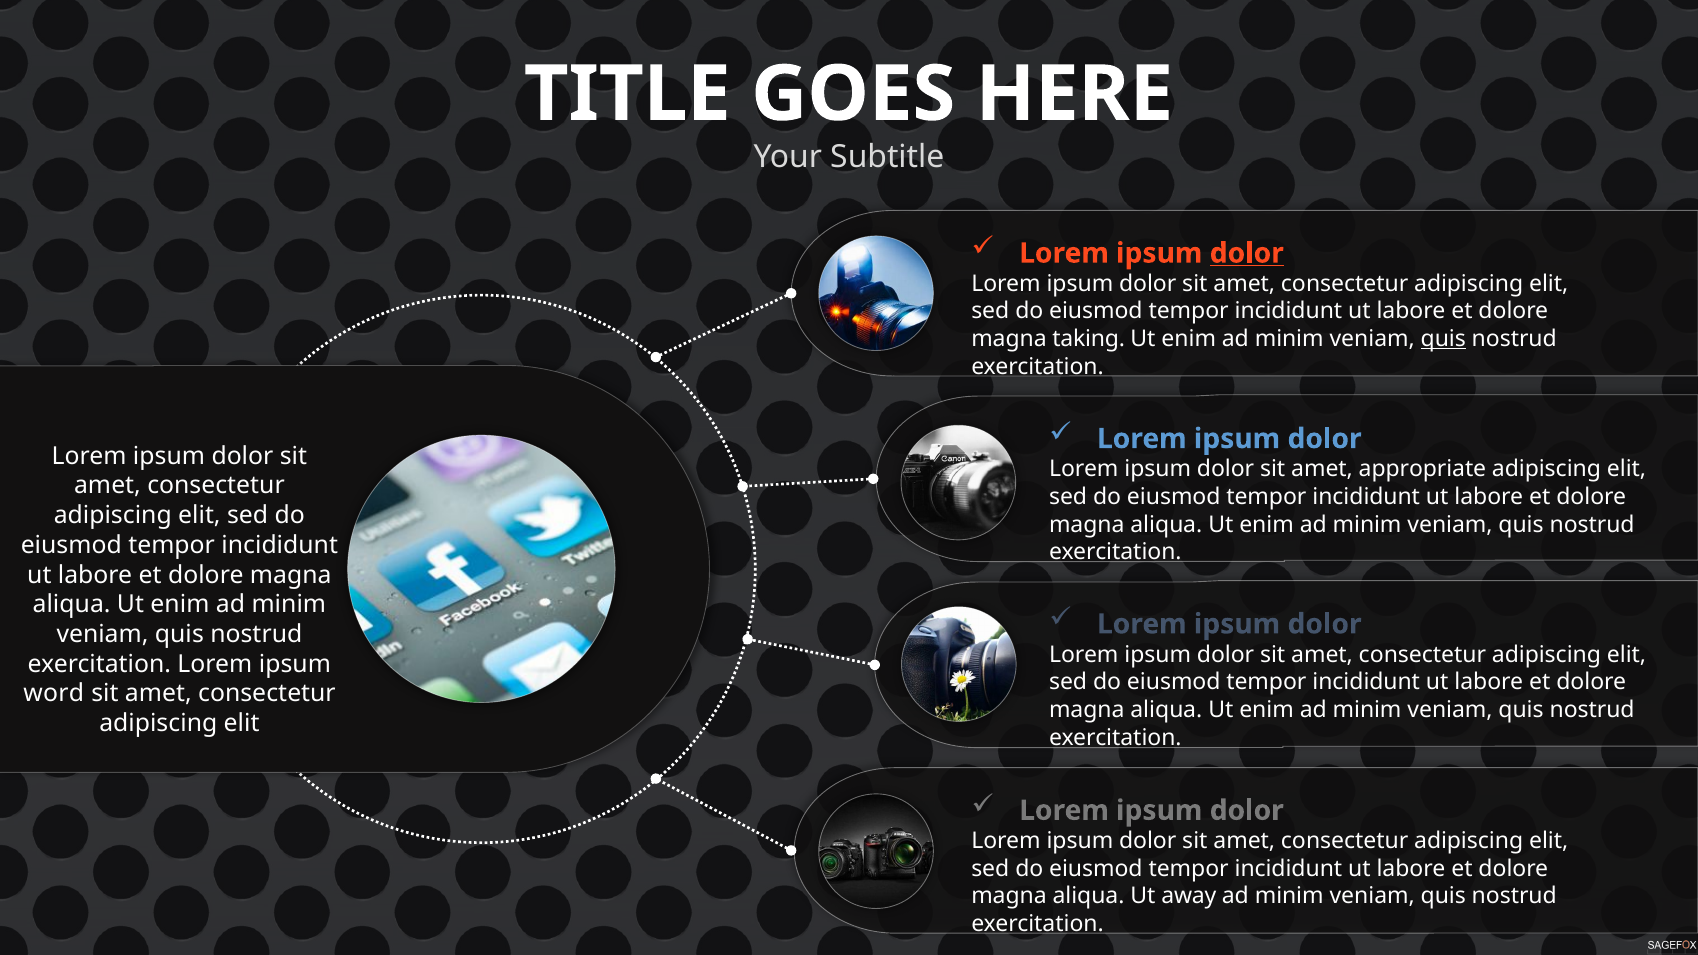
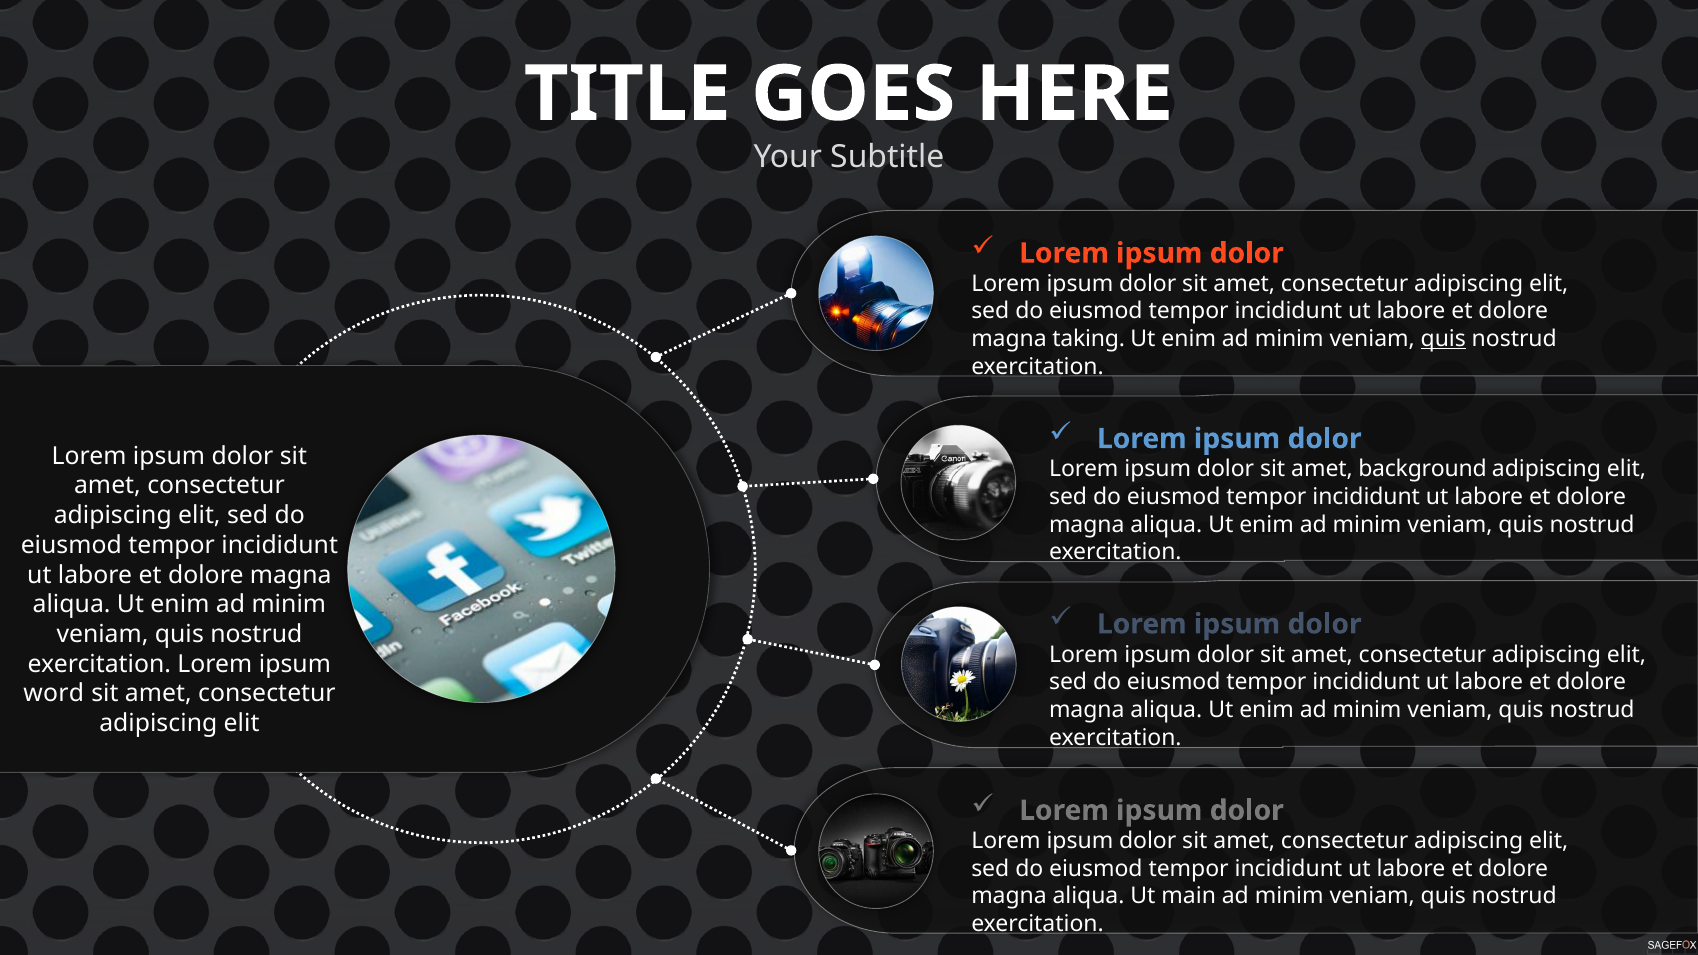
dolor at (1247, 253) underline: present -> none
appropriate: appropriate -> background
away: away -> main
